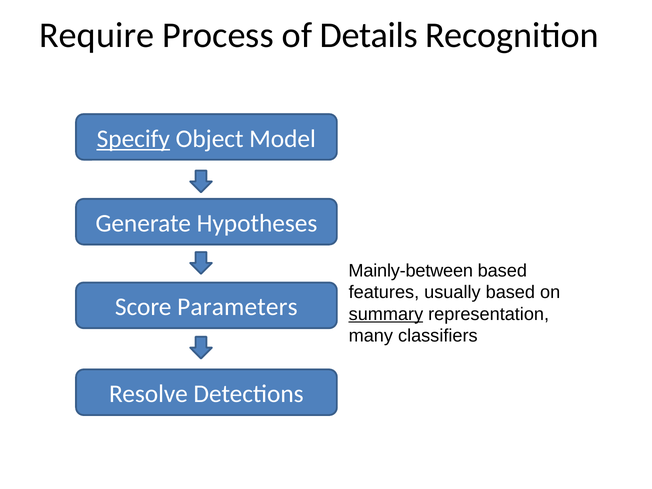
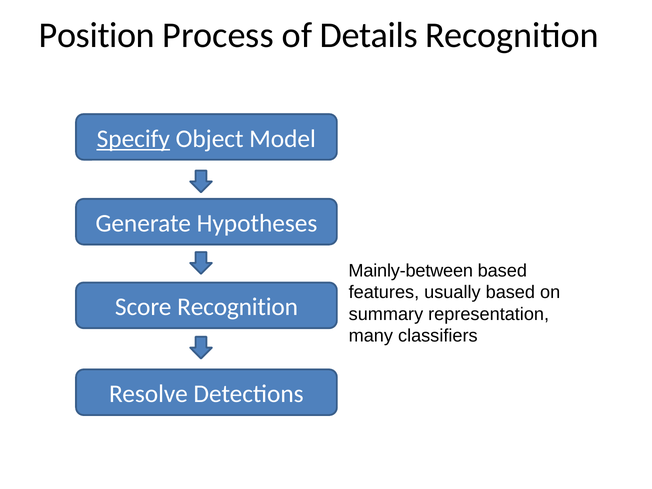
Require: Require -> Position
Score Parameters: Parameters -> Recognition
summary underline: present -> none
